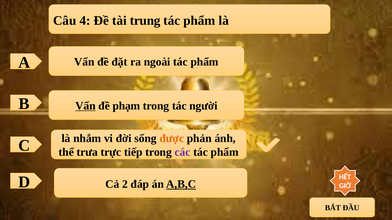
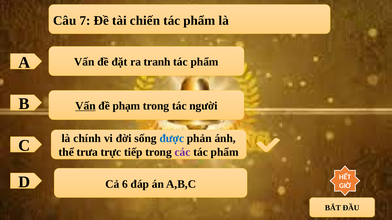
4: 4 -> 7
trung: trung -> chiến
ngoài: ngoài -> tranh
nhắm: nhắm -> chính
được colour: orange -> blue
2: 2 -> 6
A,B,C underline: present -> none
